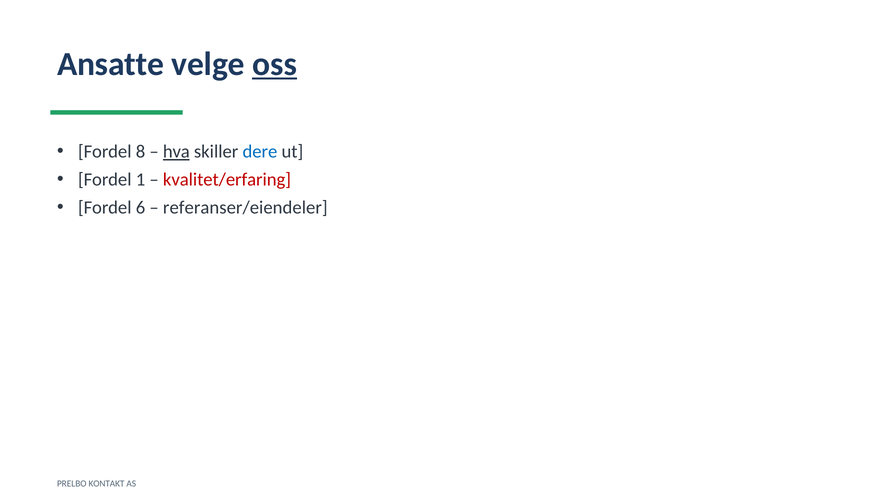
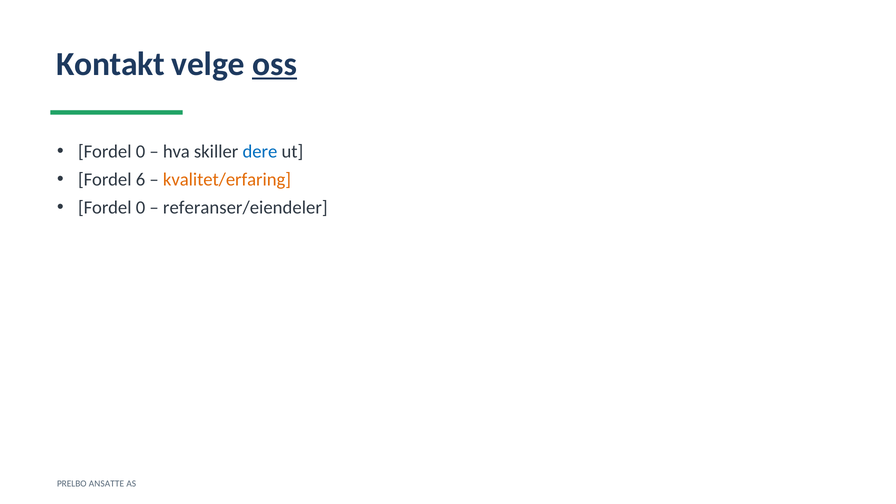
Ansatte: Ansatte -> Kontakt
8 at (141, 152): 8 -> 0
hva underline: present -> none
1: 1 -> 6
kvalitet/erfaring colour: red -> orange
6 at (141, 208): 6 -> 0
KONTAKT: KONTAKT -> ANSATTE
